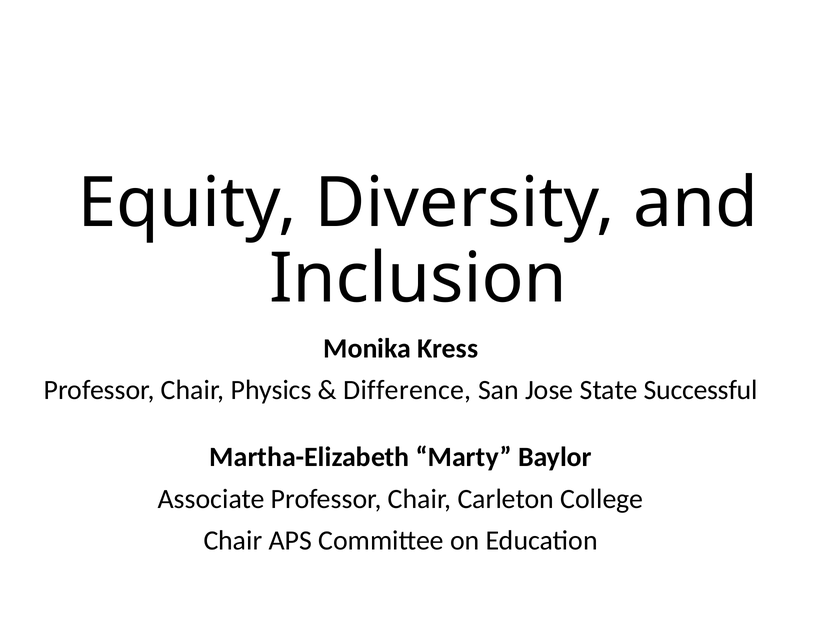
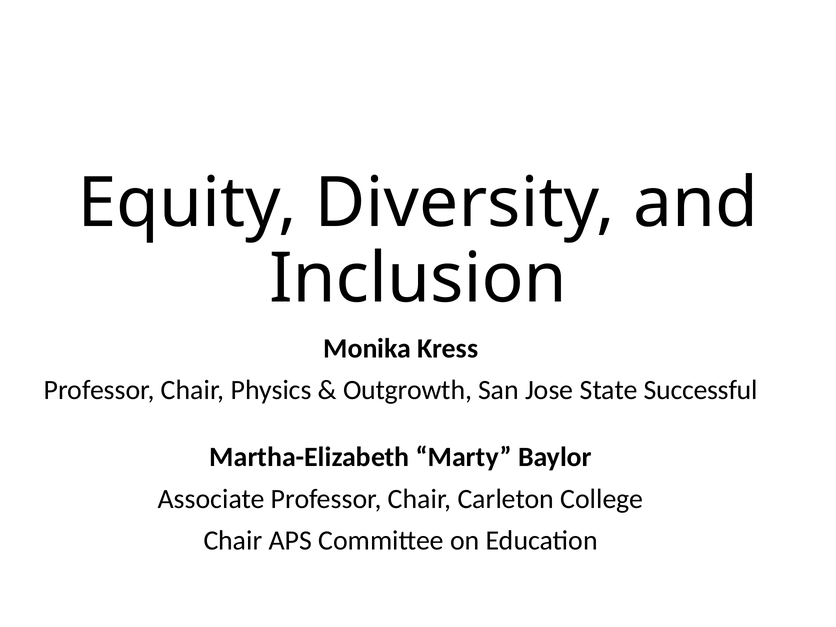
Difference: Difference -> Outgrowth
